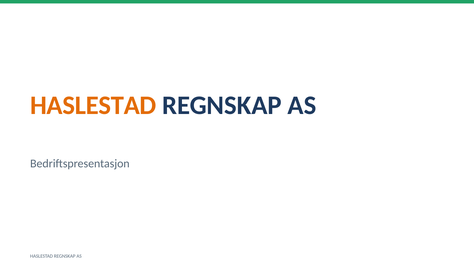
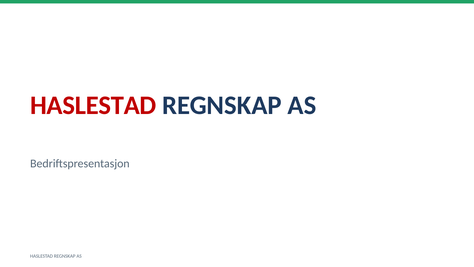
HASLESTAD at (93, 105) colour: orange -> red
